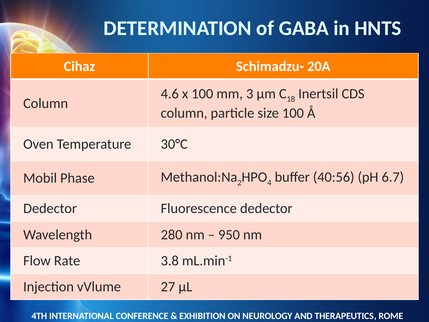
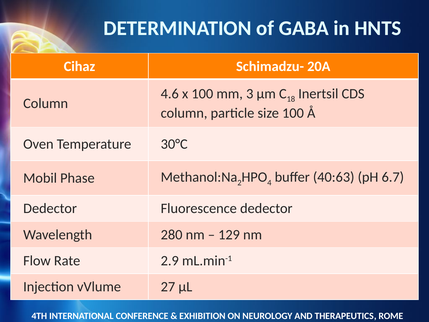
40:56: 40:56 -> 40:63
950: 950 -> 129
3.8: 3.8 -> 2.9
